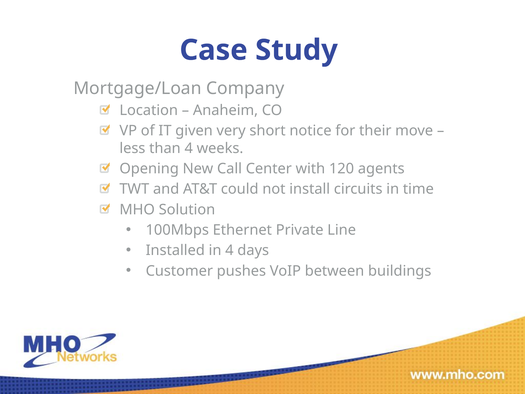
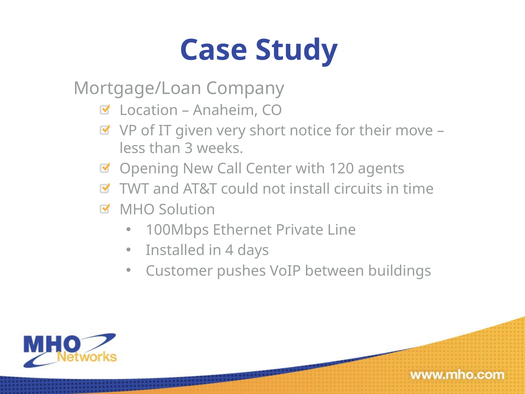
than 4: 4 -> 3
